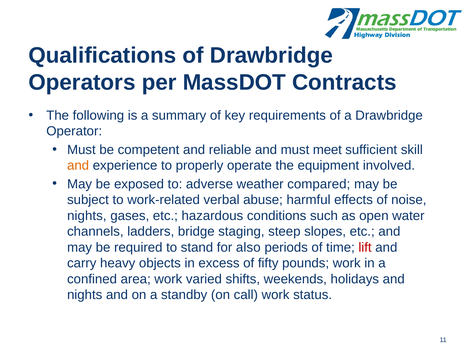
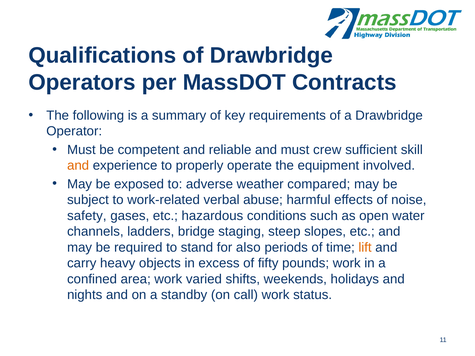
meet: meet -> crew
nights at (87, 216): nights -> safety
lift colour: red -> orange
